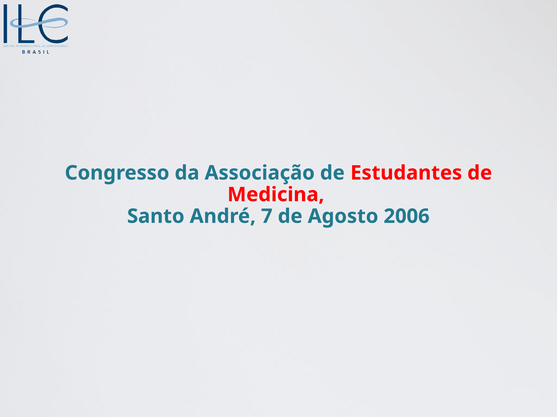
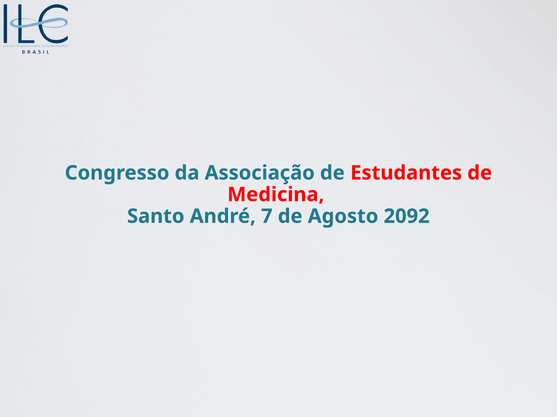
2006: 2006 -> 2092
